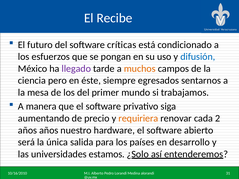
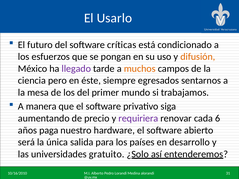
Recibe: Recibe -> Usarlo
difusión colour: blue -> orange
requiriera colour: orange -> purple
2: 2 -> 6
años años: años -> paga
estamos: estamos -> gratuito
